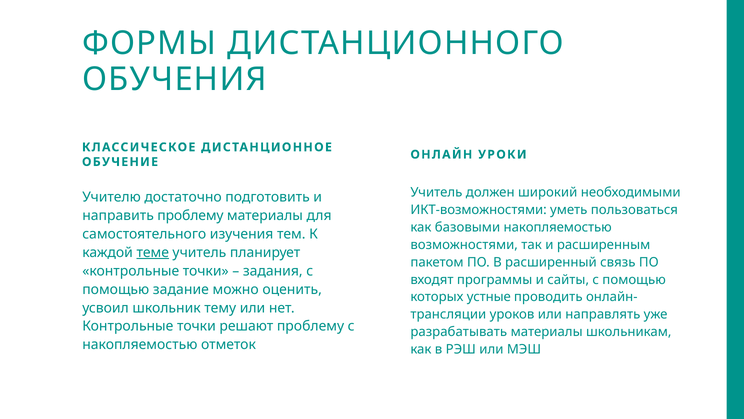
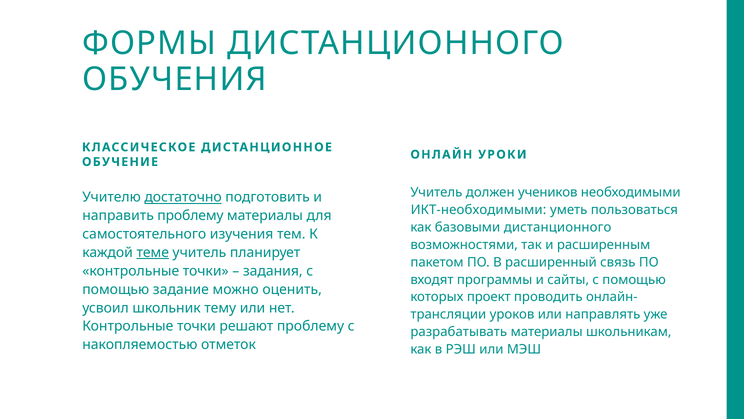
широкий: широкий -> учеников
достаточно underline: none -> present
ИКТ-возможностями: ИКТ-возможностями -> ИКТ-необходимыми
базовыми накопляемостью: накопляемостью -> дистанционного
устные: устные -> проект
